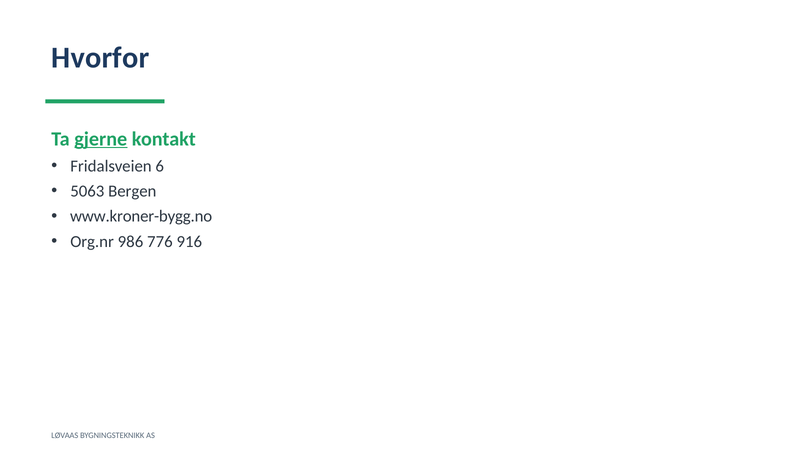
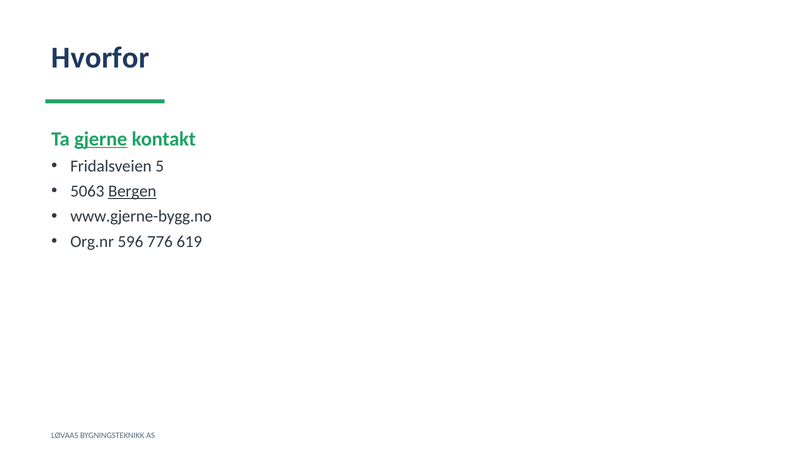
6: 6 -> 5
Bergen underline: none -> present
www.kroner-bygg.no: www.kroner-bygg.no -> www.gjerne-bygg.no
986: 986 -> 596
916: 916 -> 619
